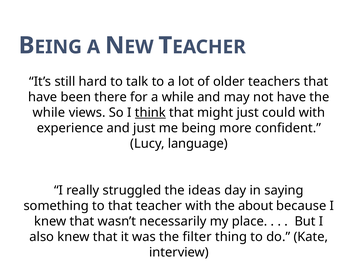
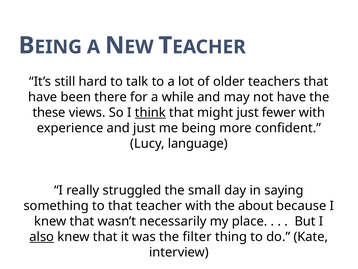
while at (49, 112): while -> these
could: could -> fewer
ideas: ideas -> small
also underline: none -> present
